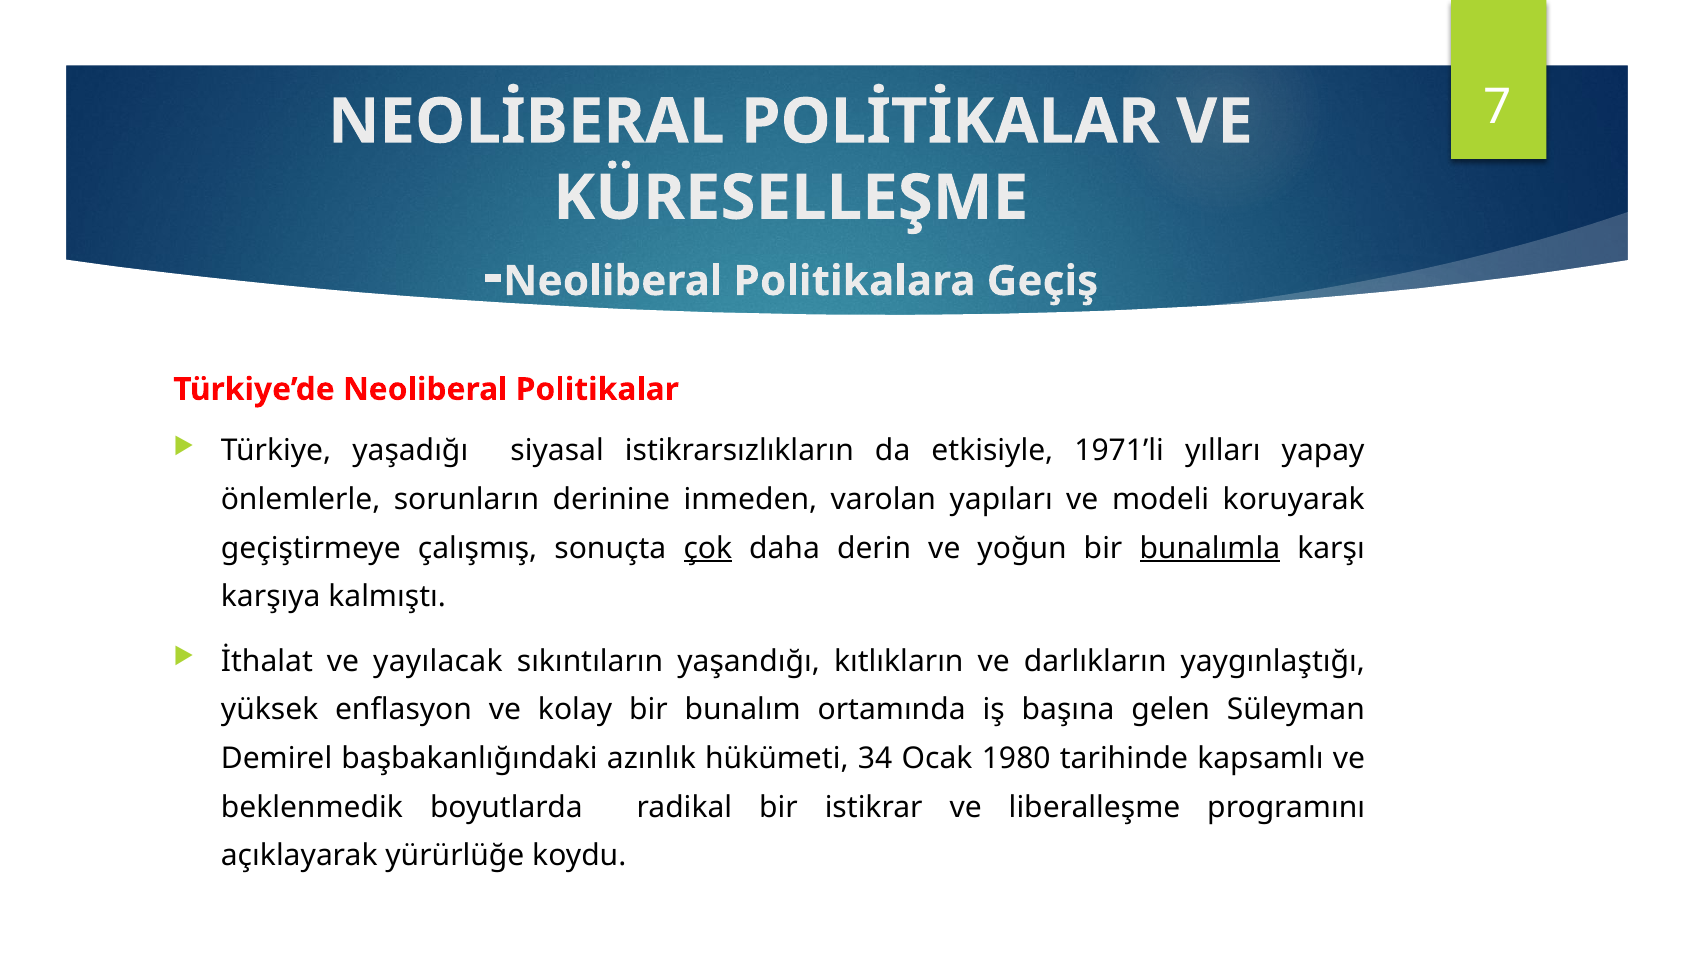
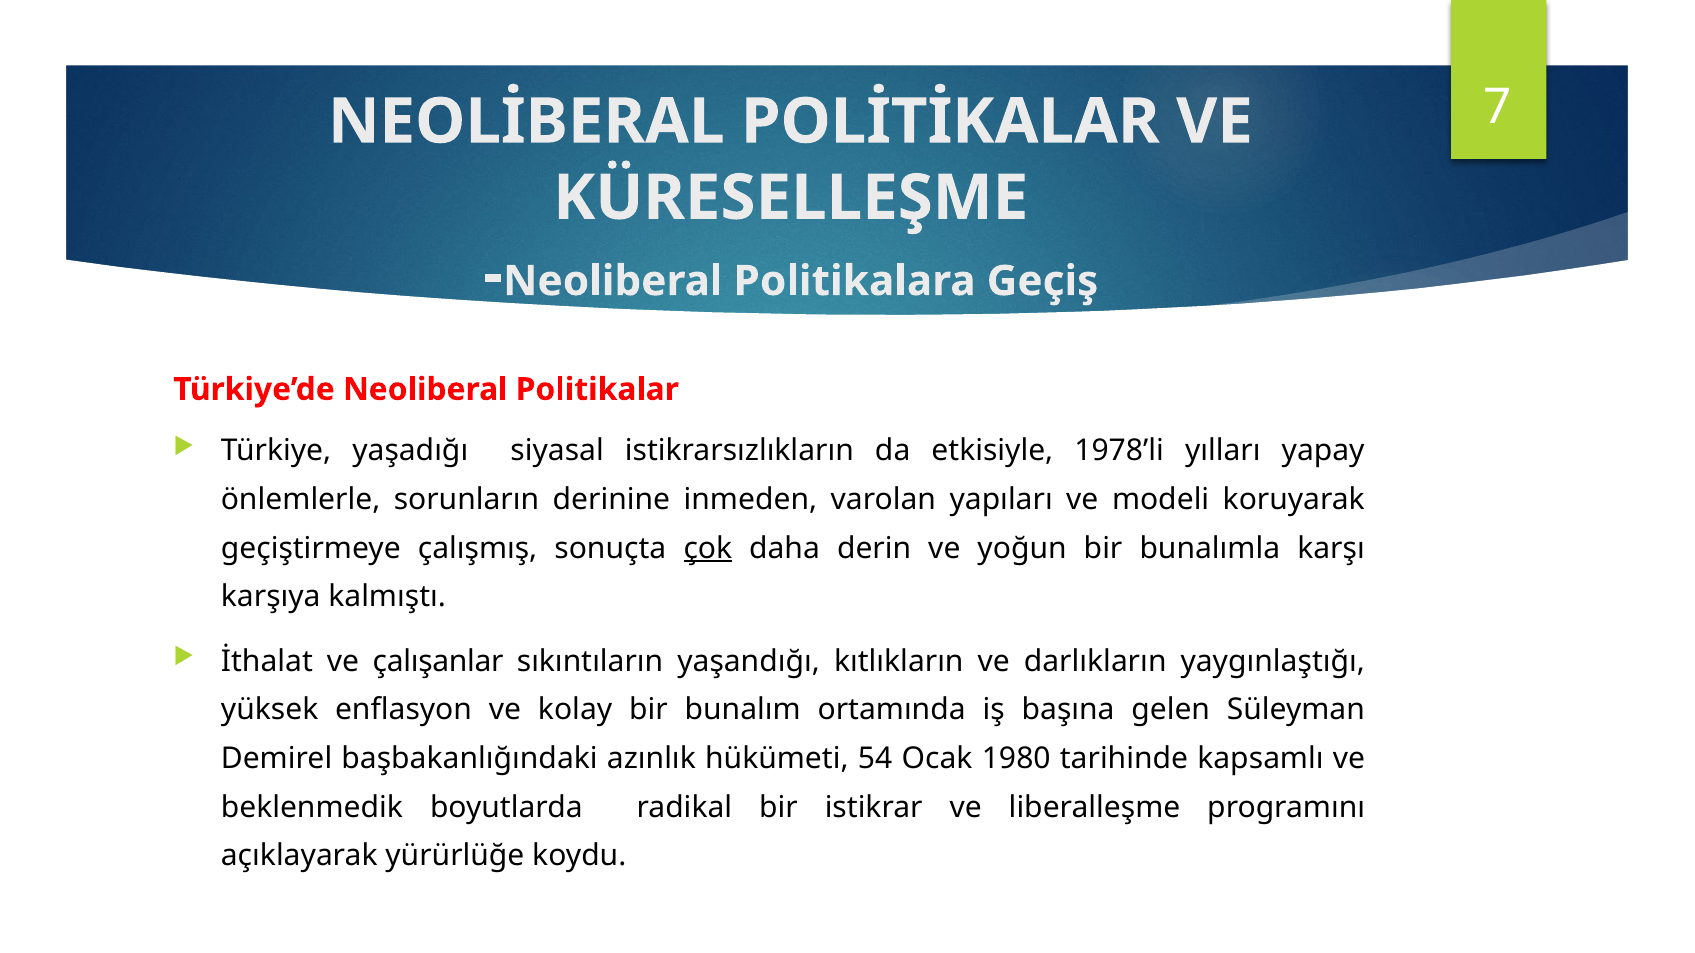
1971’li: 1971’li -> 1978’li
bunalımla underline: present -> none
yayılacak: yayılacak -> çalışanlar
34: 34 -> 54
